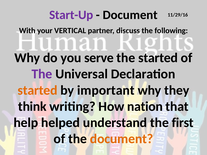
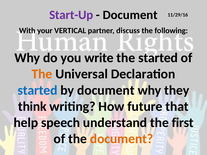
serve: serve -> write
The at (42, 74) colour: purple -> orange
started at (38, 90) colour: orange -> blue
by important: important -> document
nation: nation -> future
helped: helped -> speech
